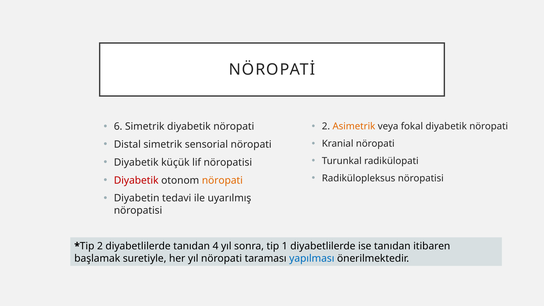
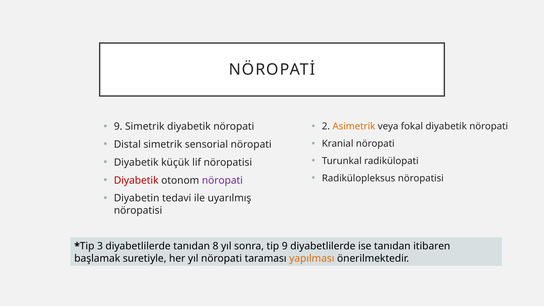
6 at (118, 127): 6 -> 9
nöropati at (222, 180) colour: orange -> purple
Tip 2: 2 -> 3
4: 4 -> 8
tip 1: 1 -> 9
yapılması colour: blue -> orange
